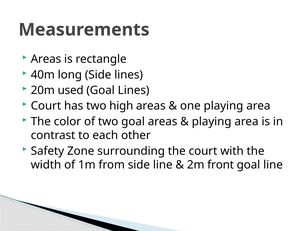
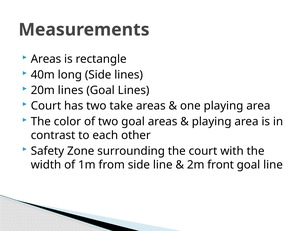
20m used: used -> lines
high: high -> take
